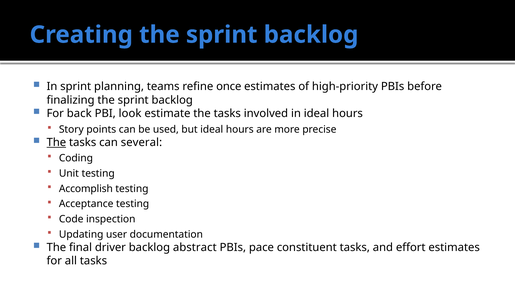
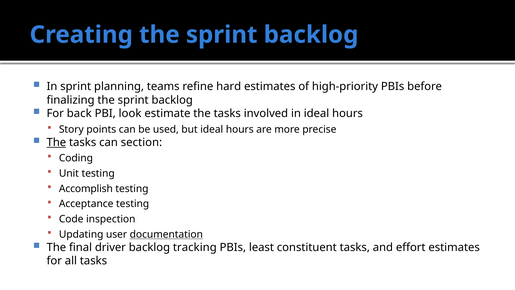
once: once -> hard
several: several -> section
documentation underline: none -> present
abstract: abstract -> tracking
pace: pace -> least
